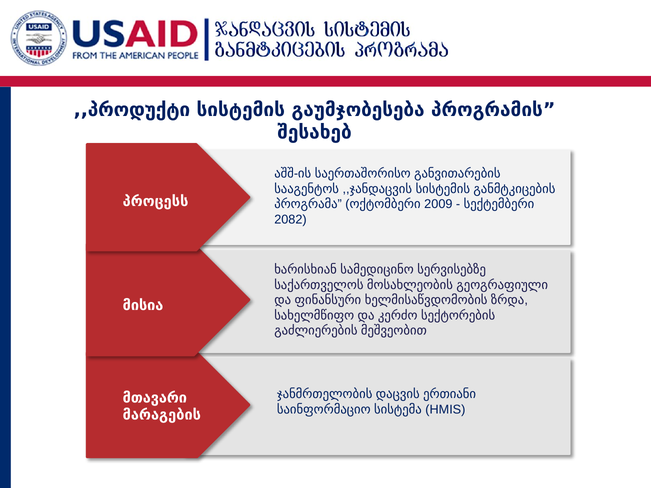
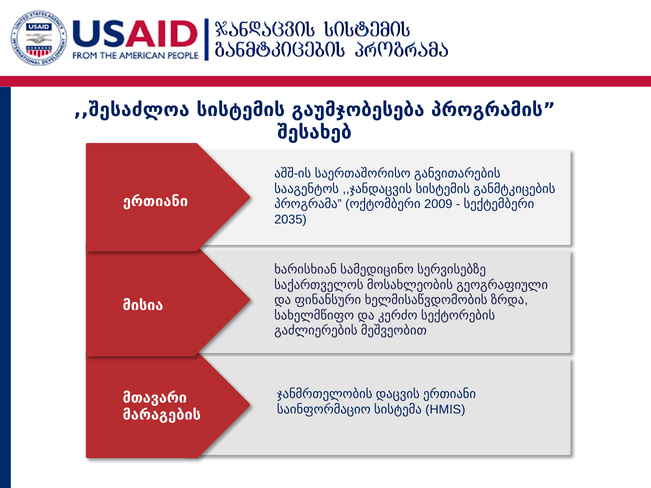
,,პროდუქტი: ,,პროდუქტი -> ,,შესაძლოა
პროცესს at (156, 201): პროცესს -> ერთიანი
2082: 2082 -> 2035
